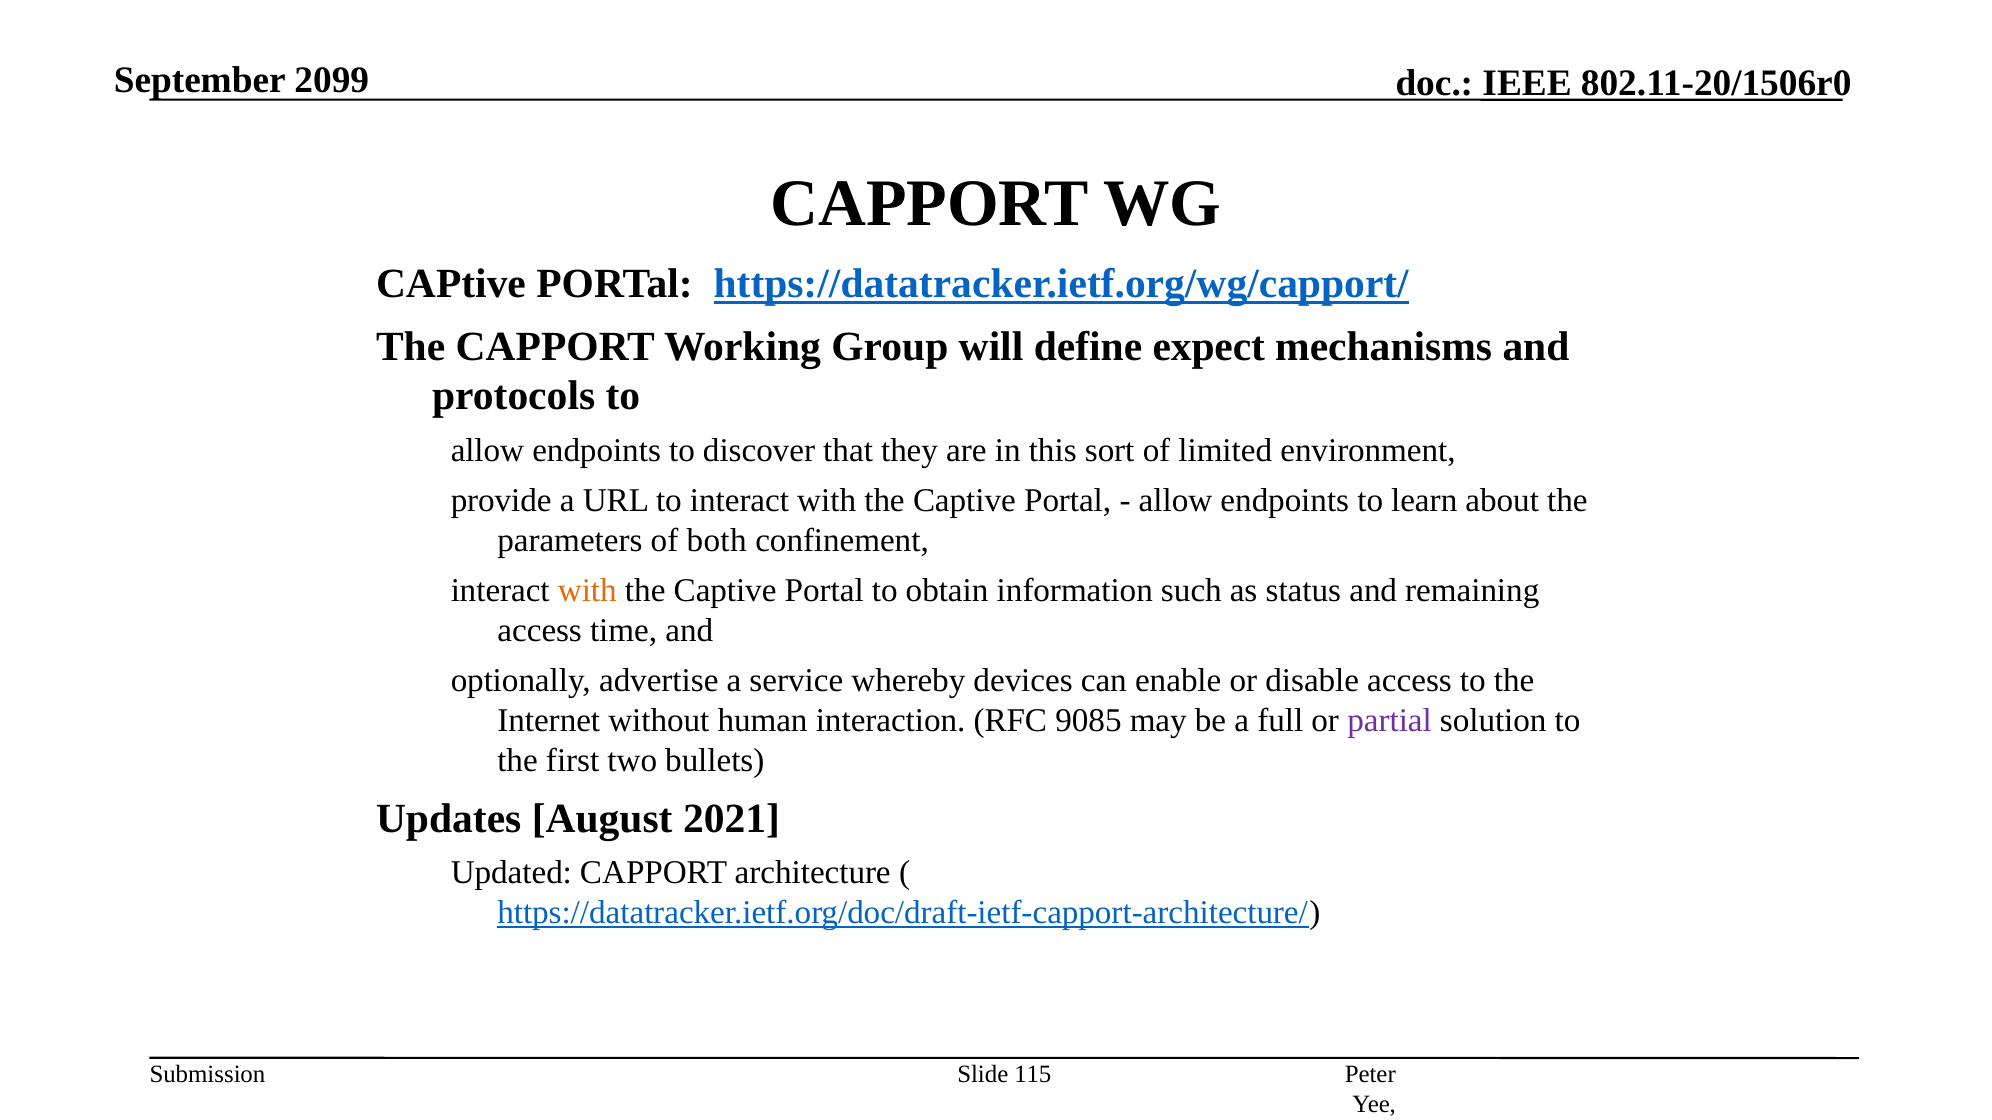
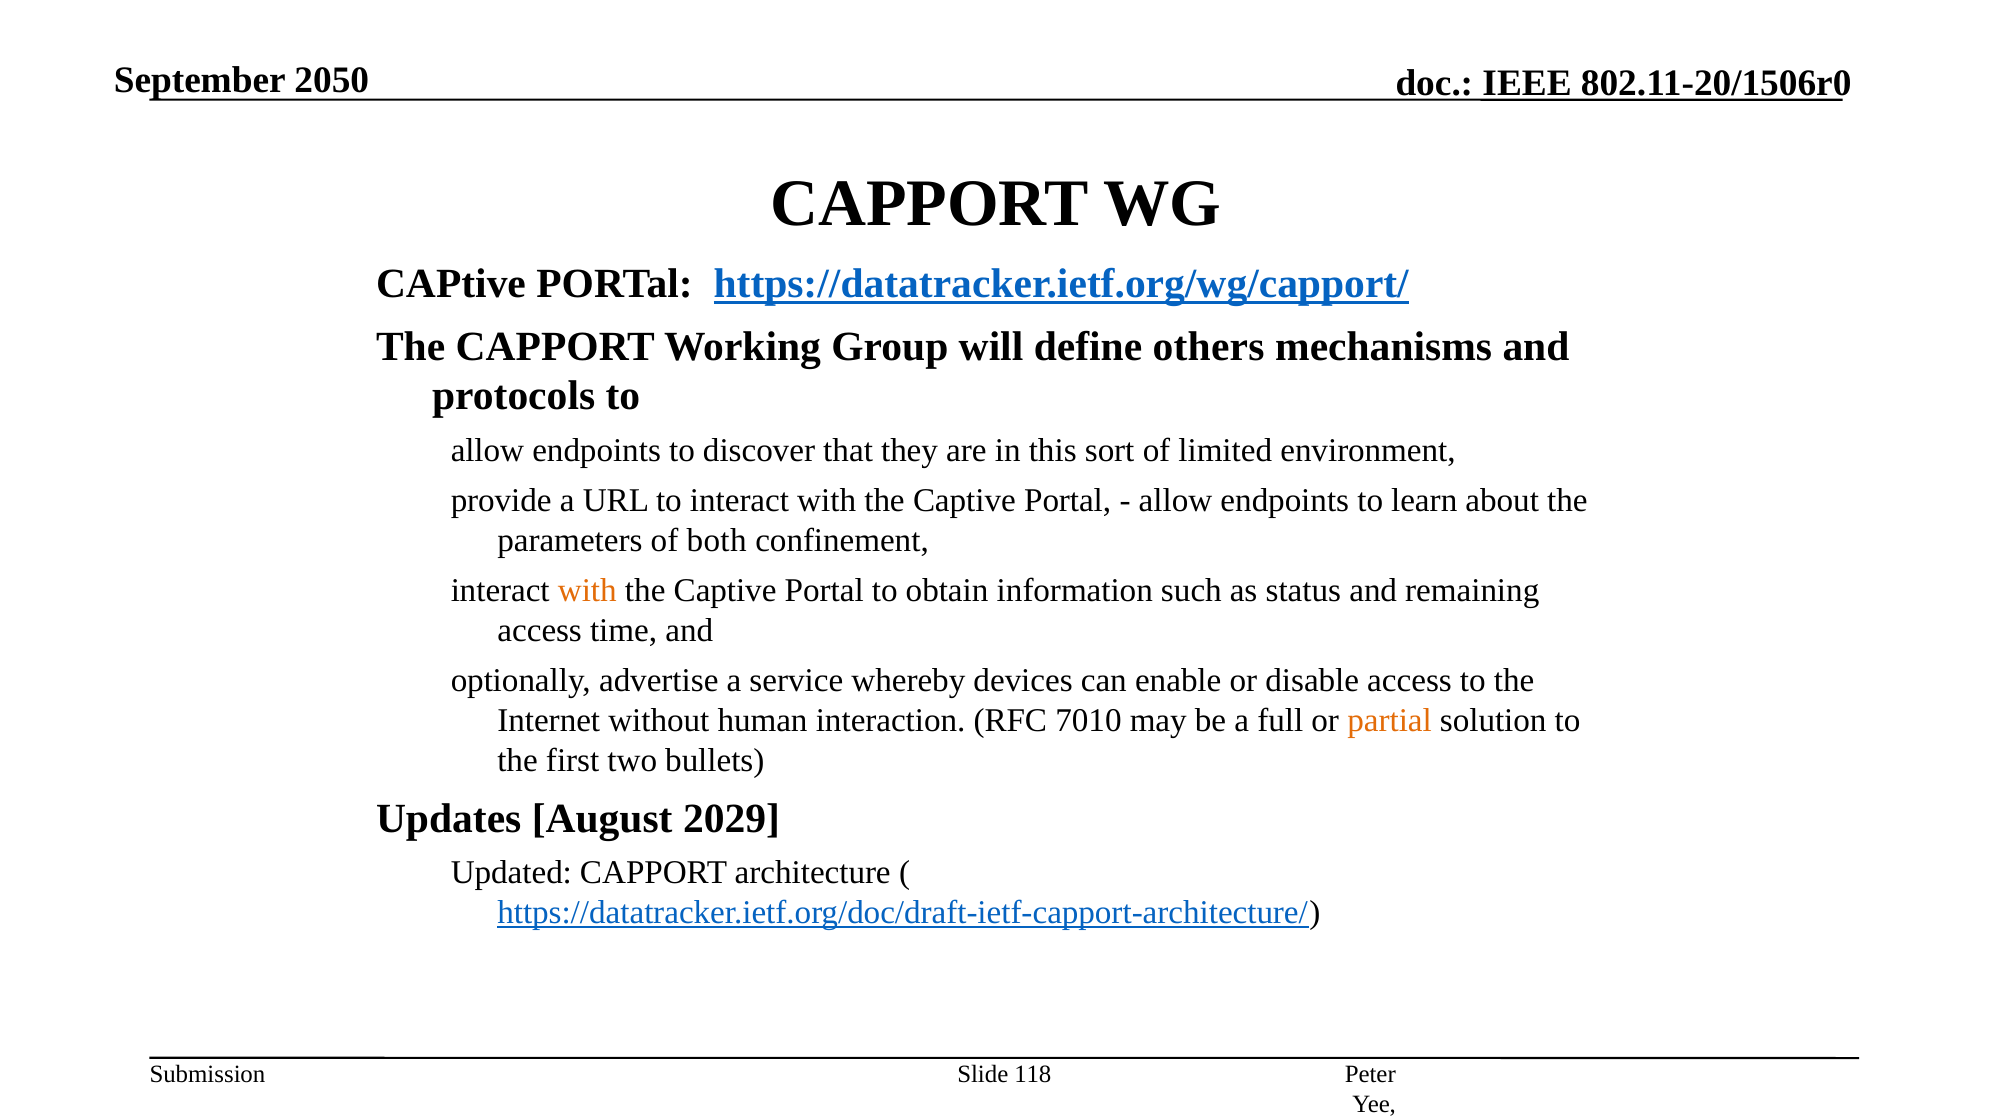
2099: 2099 -> 2050
expect: expect -> others
9085: 9085 -> 7010
partial colour: purple -> orange
2021: 2021 -> 2029
115: 115 -> 118
